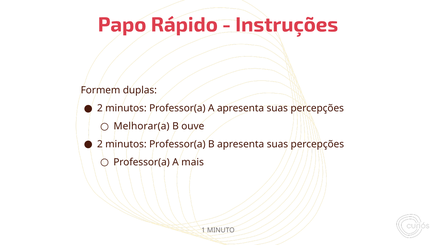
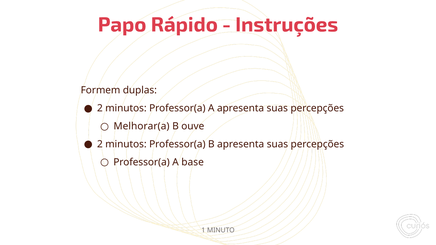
mais: mais -> base
